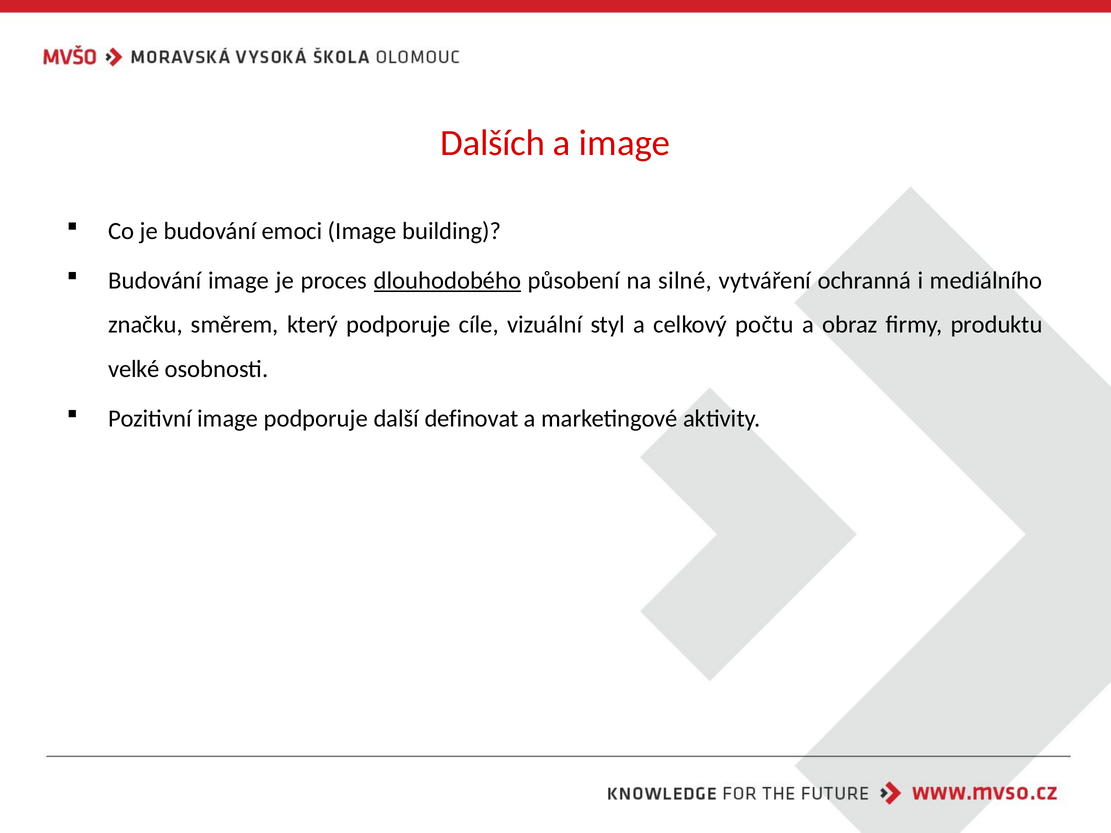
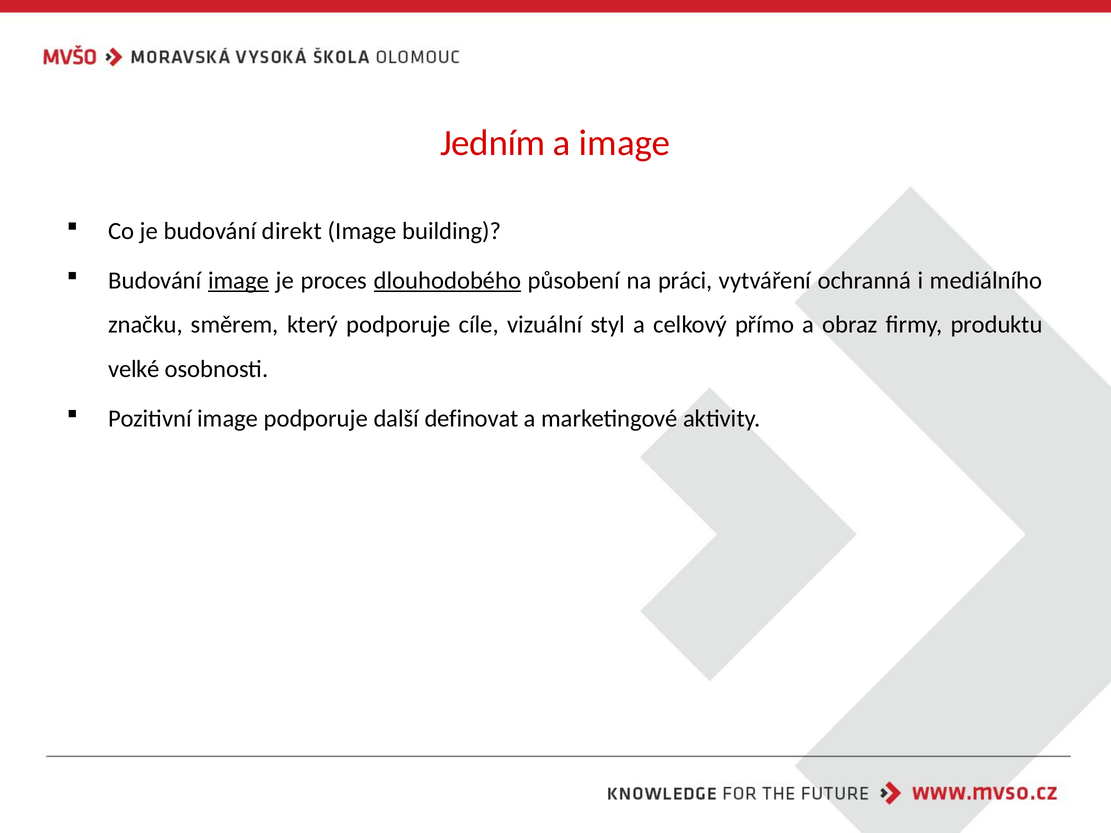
Dalších: Dalších -> Jedním
emoci: emoci -> direkt
image at (239, 281) underline: none -> present
silné: silné -> práci
počtu: počtu -> přímo
